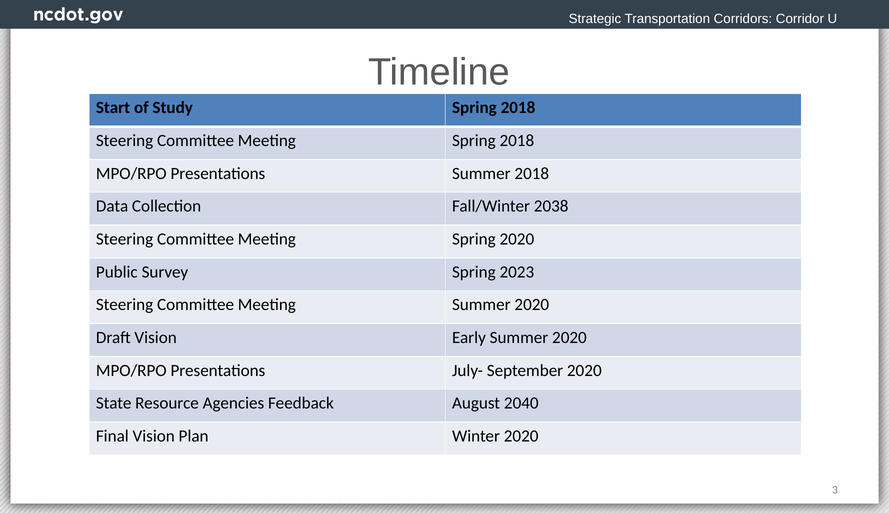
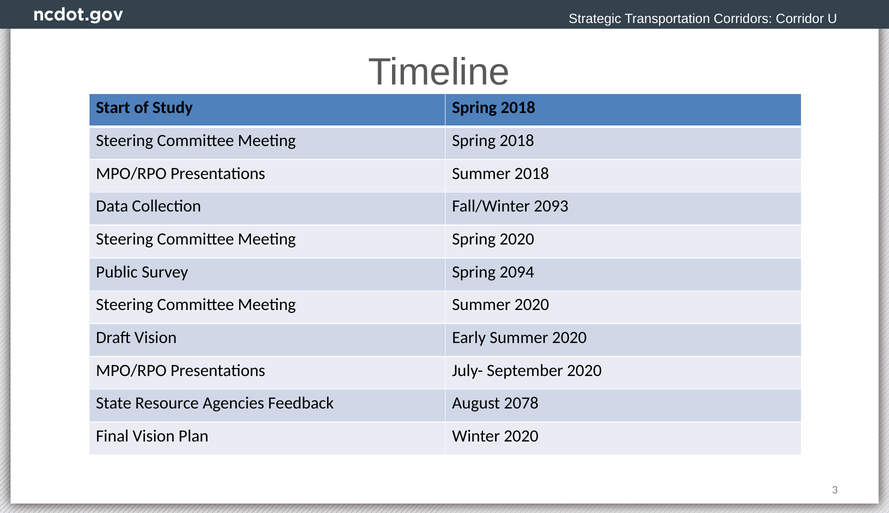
2038: 2038 -> 2093
2023: 2023 -> 2094
2040: 2040 -> 2078
